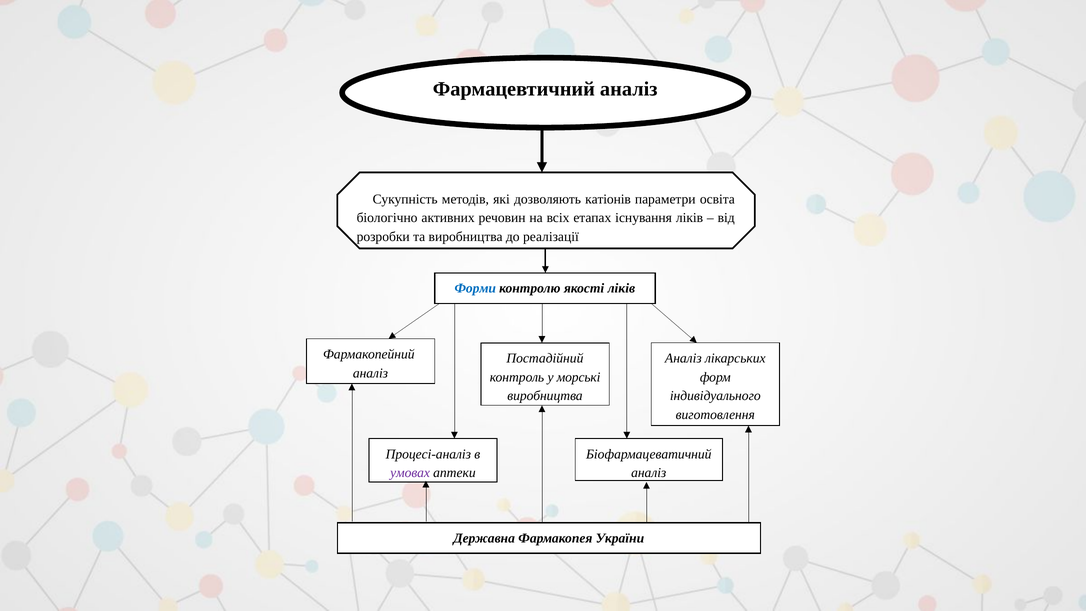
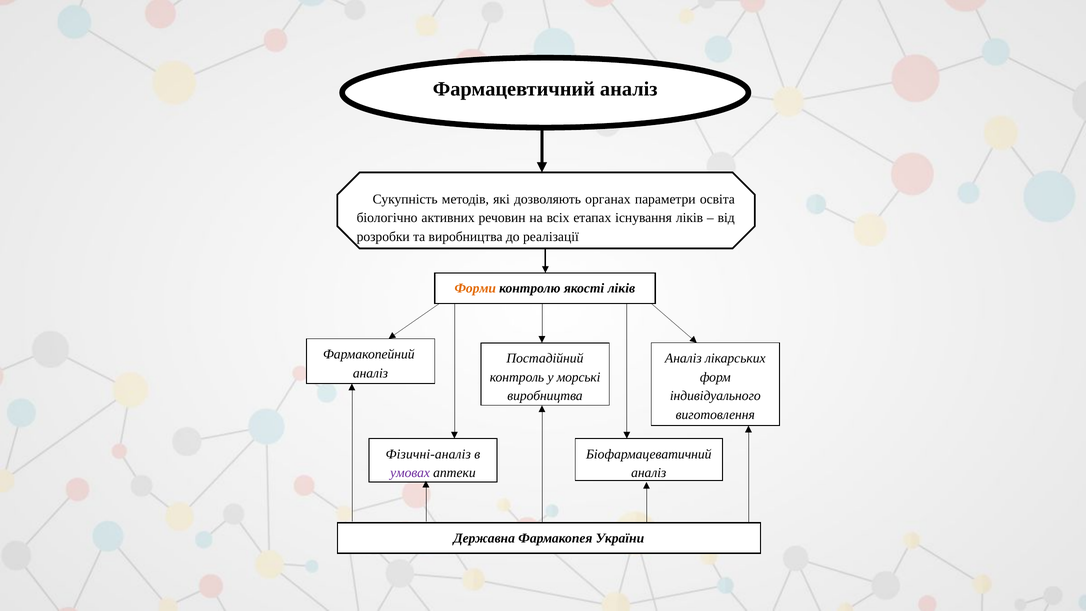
катіонів: катіонів -> органах
Форми colour: blue -> orange
Процесі-аналіз: Процесі-аналіз -> Фізичні-аналіз
